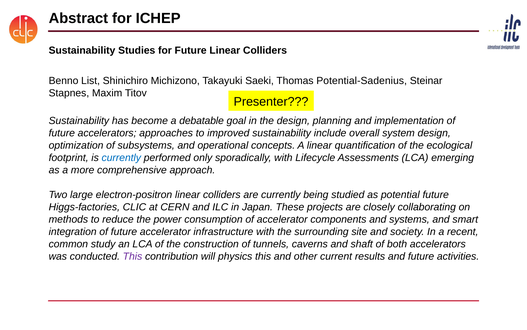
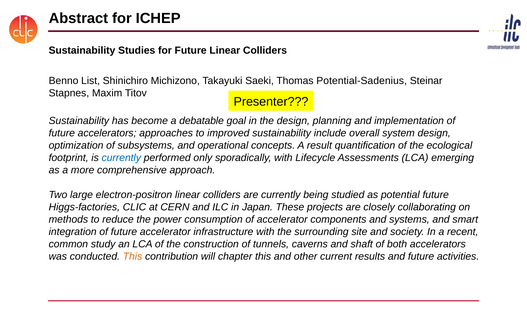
A linear: linear -> result
This at (133, 256) colour: purple -> orange
physics: physics -> chapter
